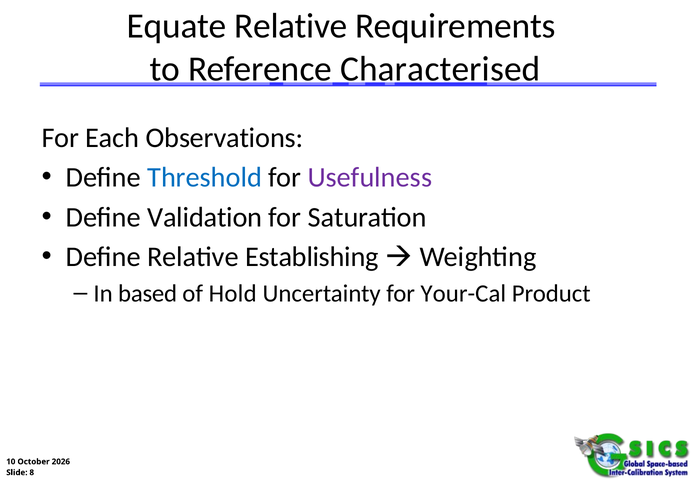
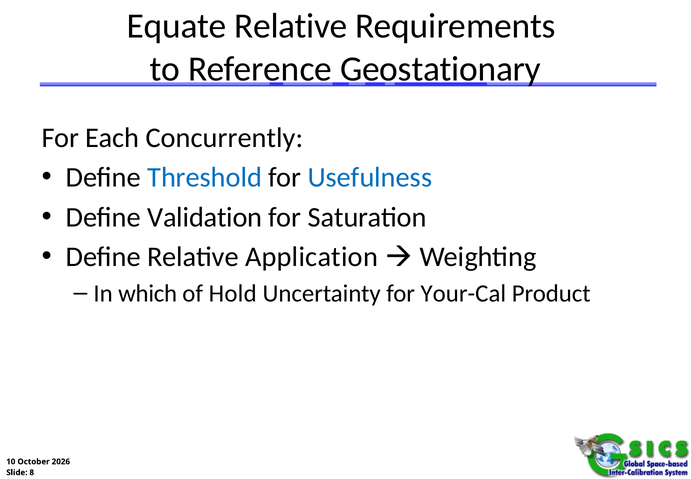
Characterised: Characterised -> Geostationary
Observations: Observations -> Concurrently
Usefulness colour: purple -> blue
Establishing: Establishing -> Application
based: based -> which
